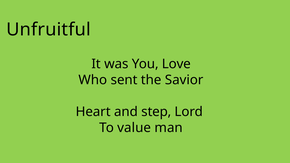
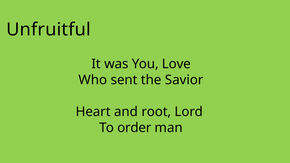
step: step -> root
value: value -> order
